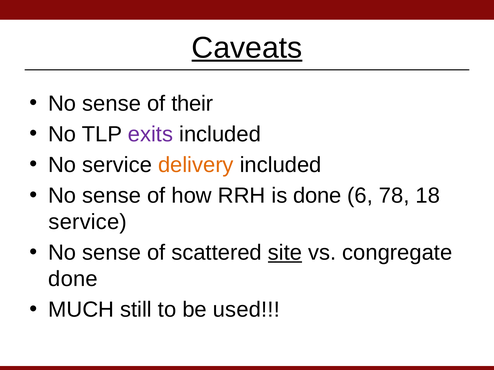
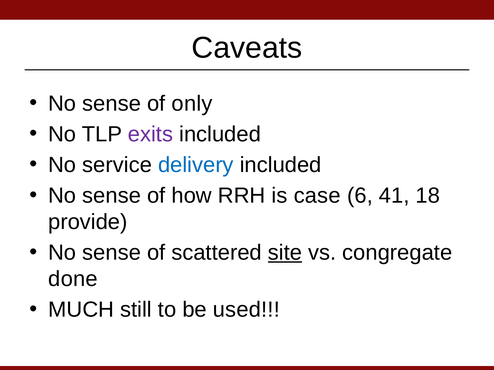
Caveats underline: present -> none
their: their -> only
delivery colour: orange -> blue
is done: done -> case
78: 78 -> 41
service at (88, 222): service -> provide
